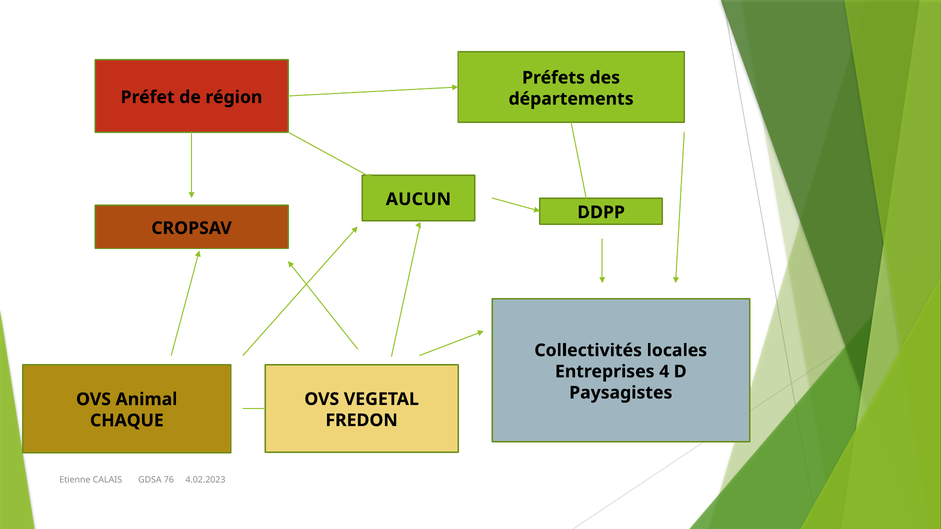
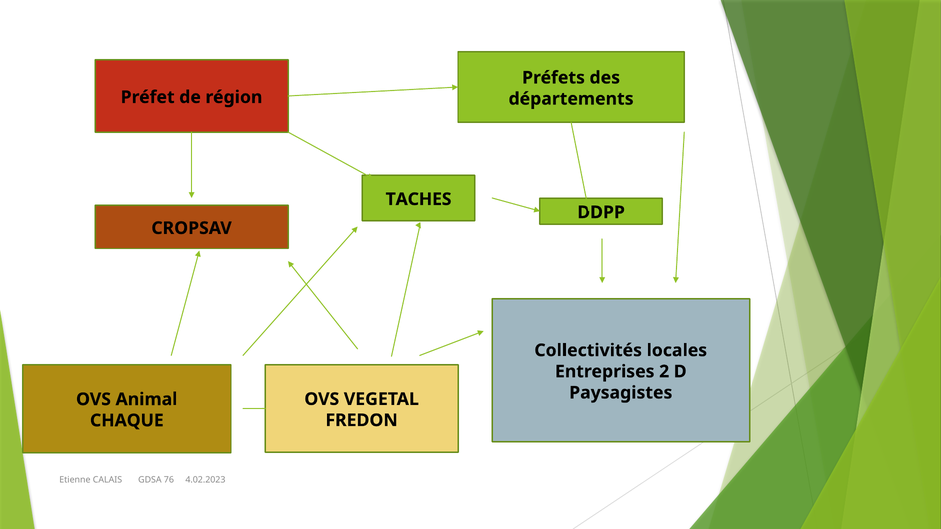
AUCUN: AUCUN -> TACHES
4: 4 -> 2
